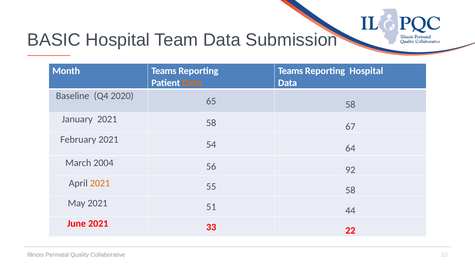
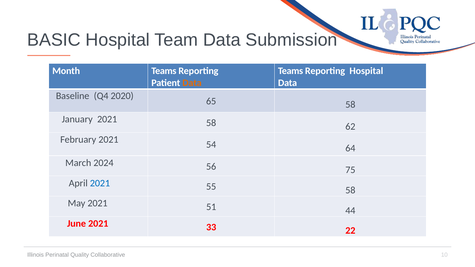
67: 67 -> 62
2004: 2004 -> 2024
92: 92 -> 75
2021 at (100, 183) colour: orange -> blue
